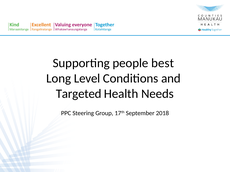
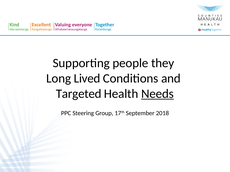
best: best -> they
Level: Level -> Lived
Needs underline: none -> present
